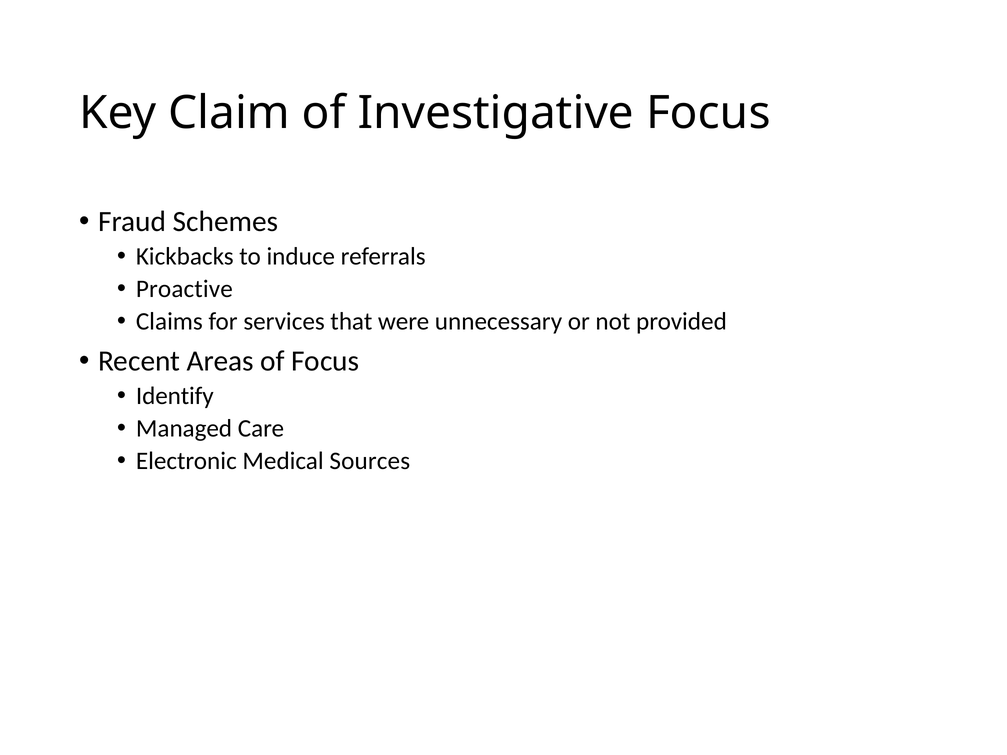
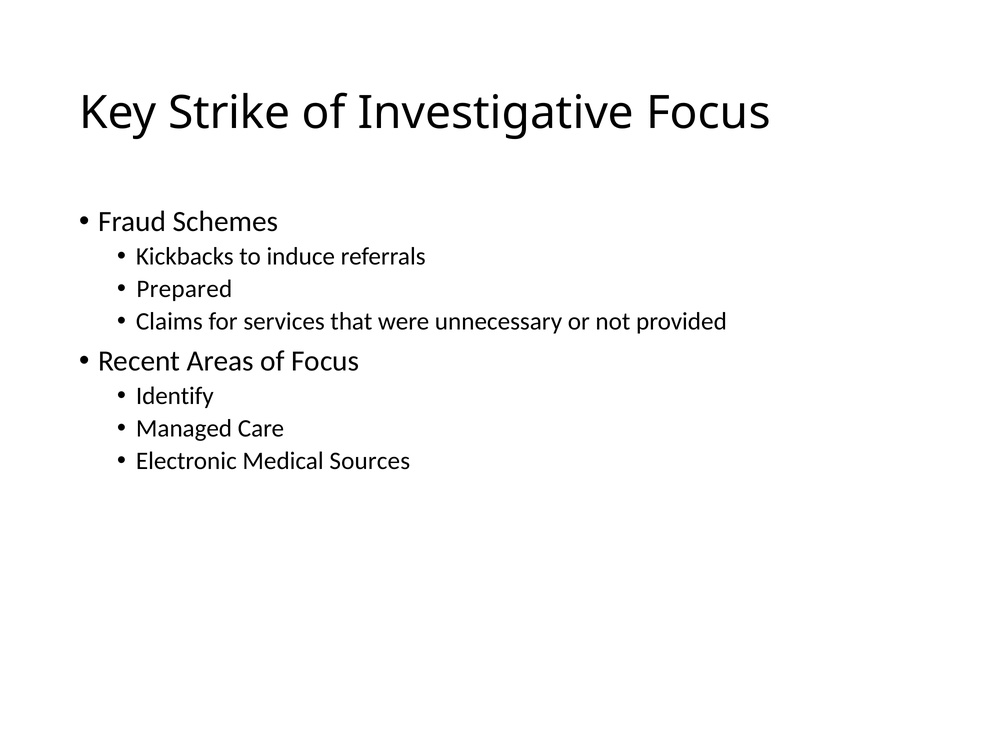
Claim: Claim -> Strike
Proactive: Proactive -> Prepared
